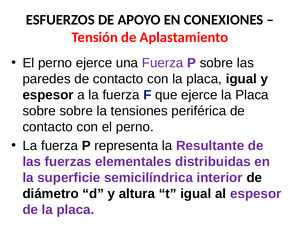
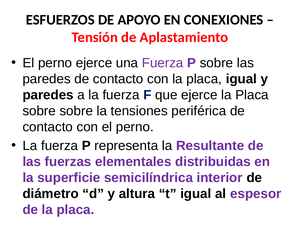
espesor at (48, 95): espesor -> paredes
